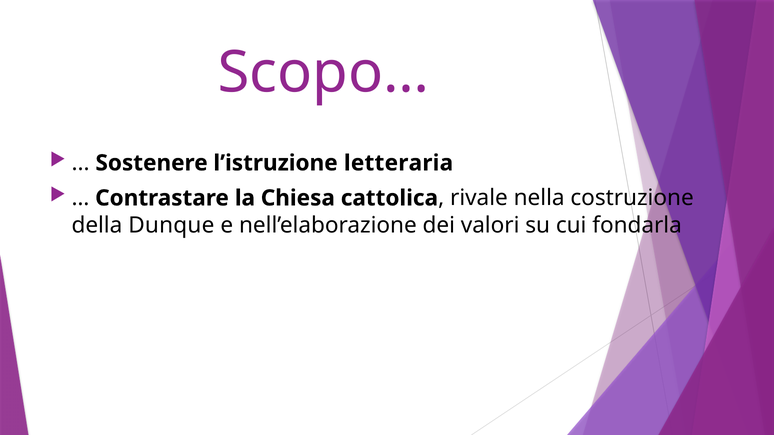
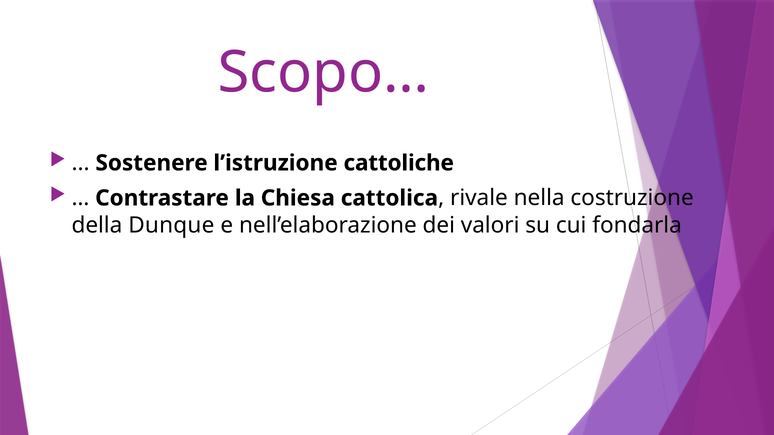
letteraria: letteraria -> cattoliche
